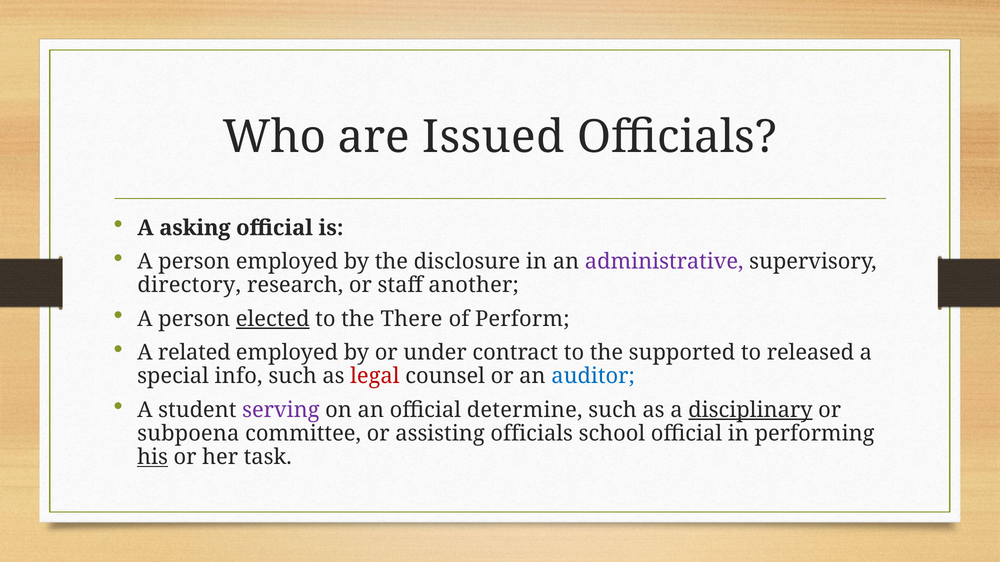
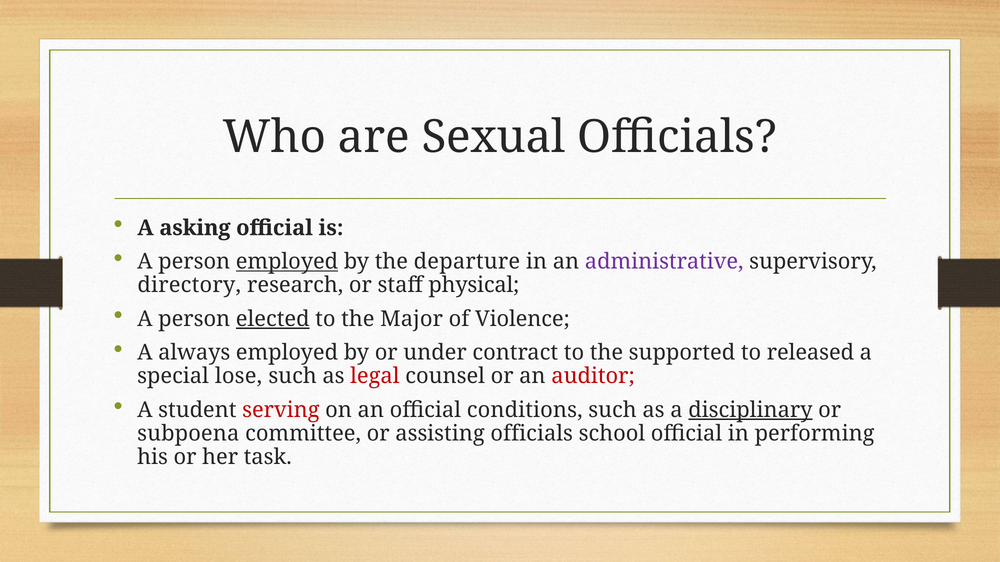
Issued: Issued -> Sexual
employed at (287, 262) underline: none -> present
disclosure: disclosure -> departure
another: another -> physical
There: There -> Major
Perform: Perform -> Violence
related: related -> always
info: info -> lose
auditor colour: blue -> red
serving colour: purple -> red
determine: determine -> conditions
his underline: present -> none
